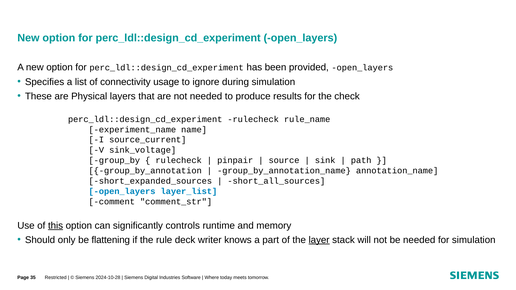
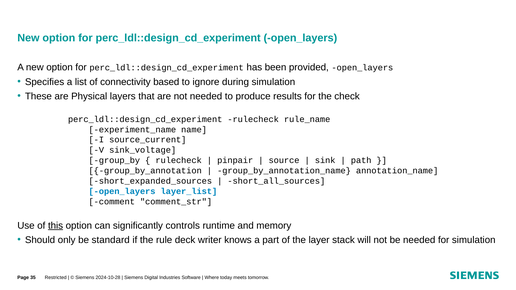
usage: usage -> based
flattening: flattening -> standard
layer underline: present -> none
